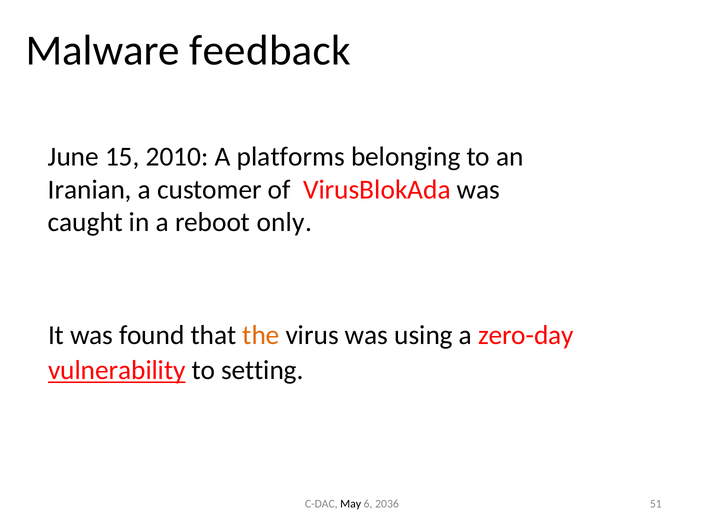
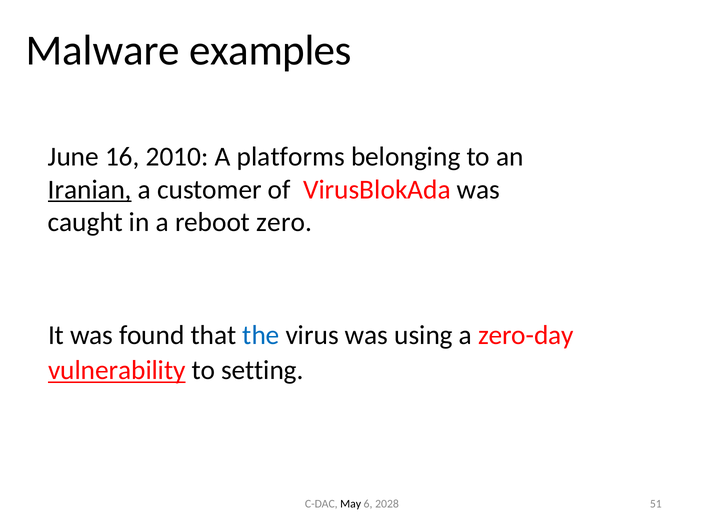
feedback: feedback -> examples
15: 15 -> 16
Iranian underline: none -> present
only: only -> zero
the colour: orange -> blue
2036: 2036 -> 2028
